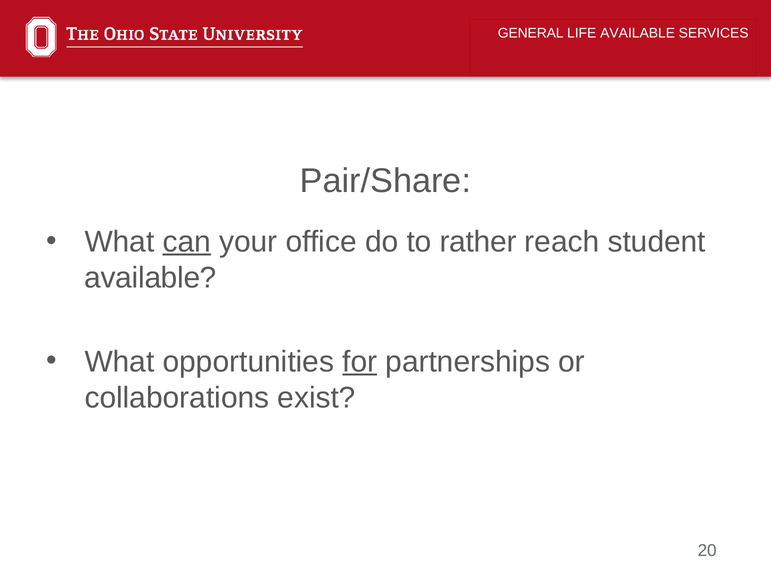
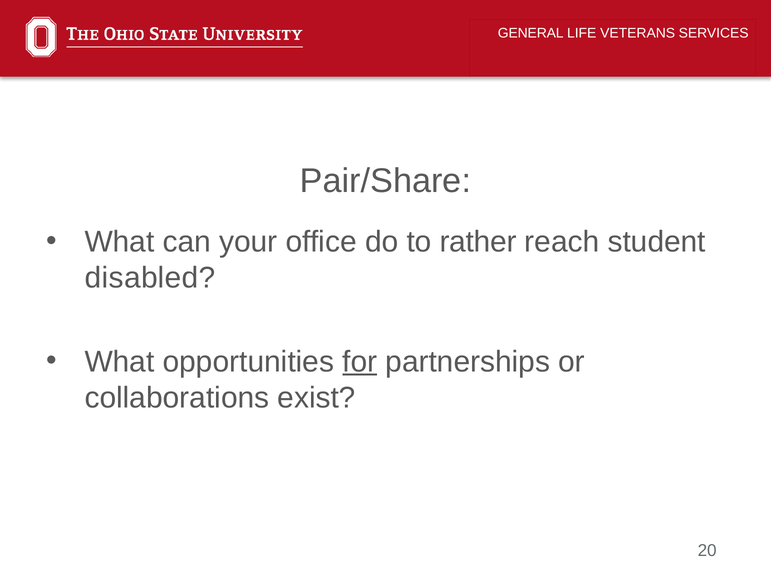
LIFE AVAILABLE: AVAILABLE -> VETERANS
can underline: present -> none
available at (151, 278): available -> disabled
